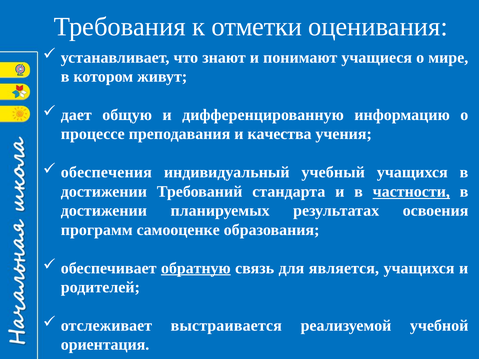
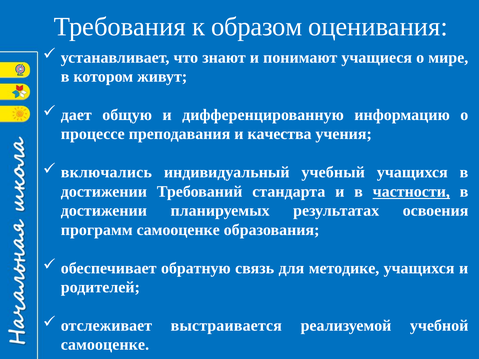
отметки: отметки -> образом
обеспечения: обеспечения -> включались
обратную underline: present -> none
является: является -> методике
ориентация at (105, 345): ориентация -> самооценке
